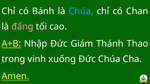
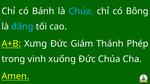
Chan: Chan -> Bông
đấng colour: pink -> light blue
Nhập: Nhập -> Xưng
Thao: Thao -> Phép
